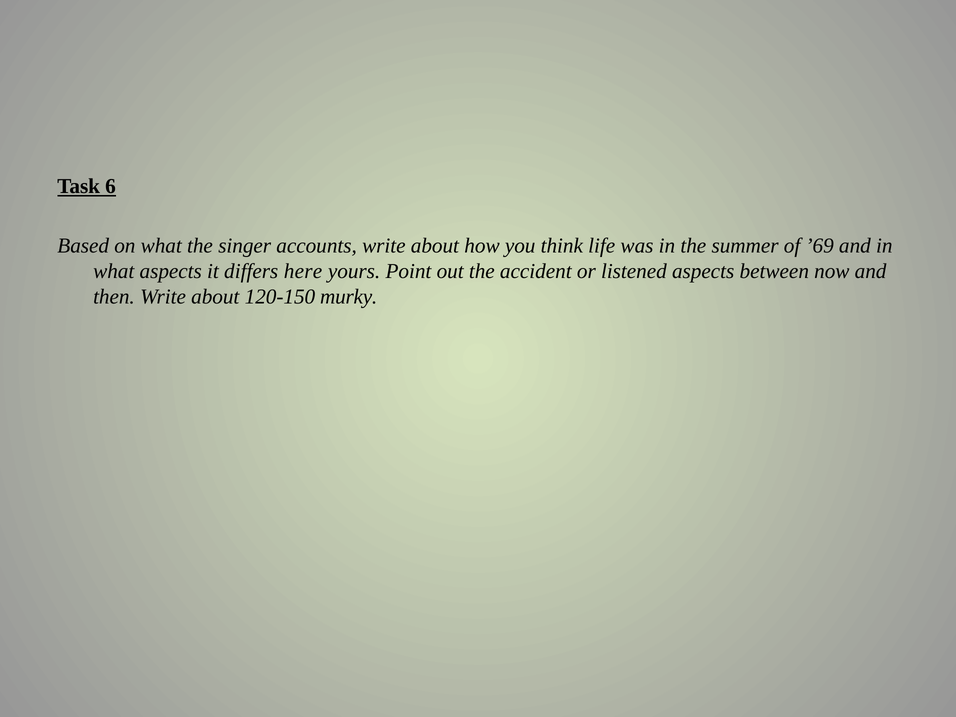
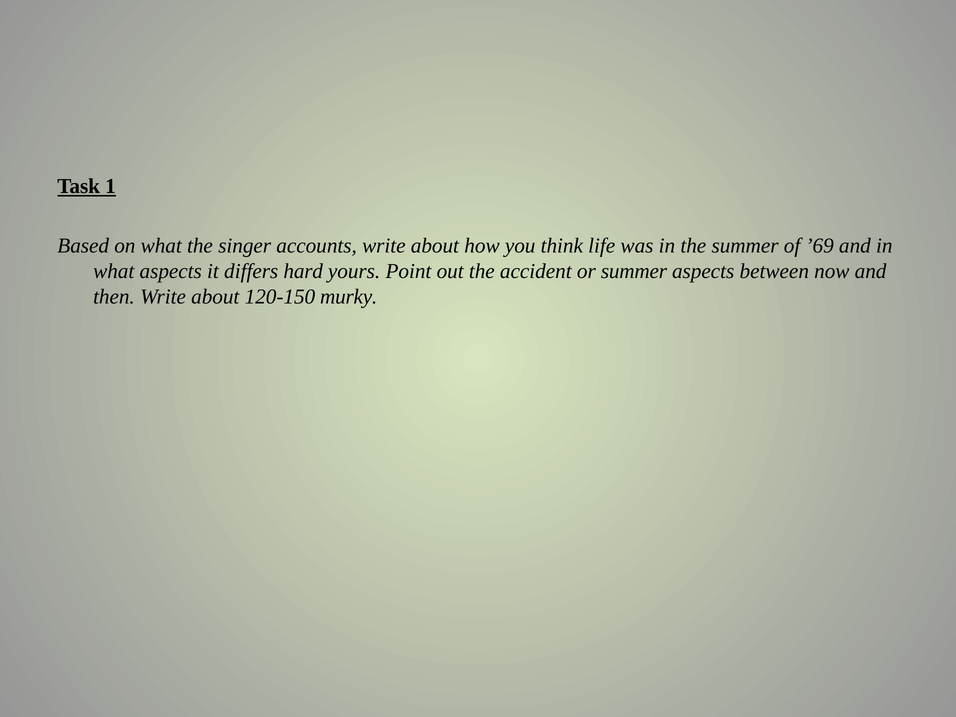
6: 6 -> 1
here: here -> hard
or listened: listened -> summer
